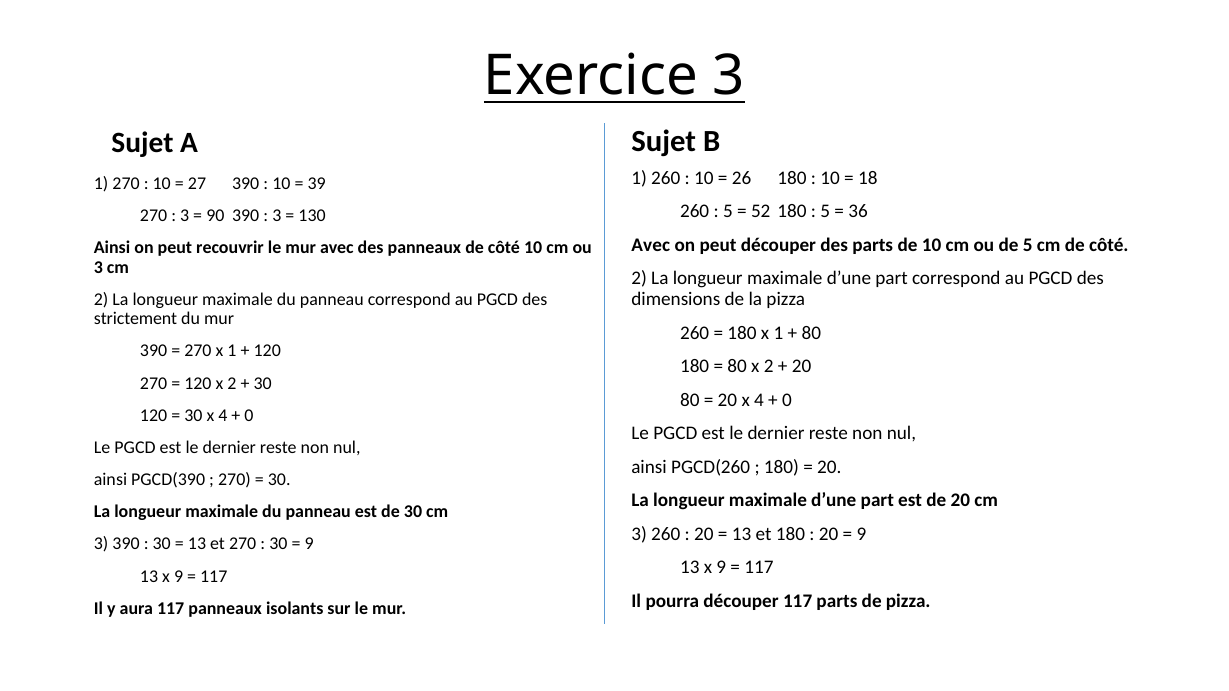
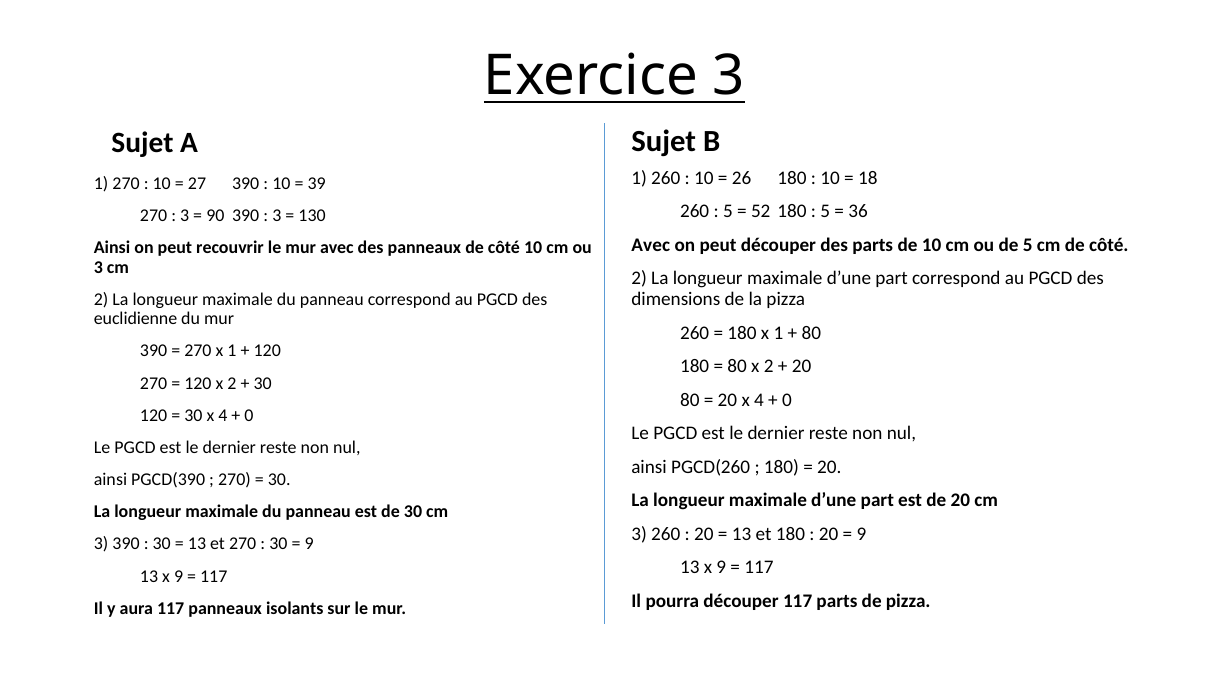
strictement: strictement -> euclidienne
